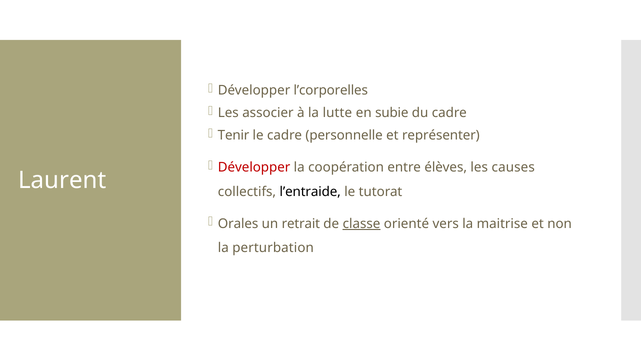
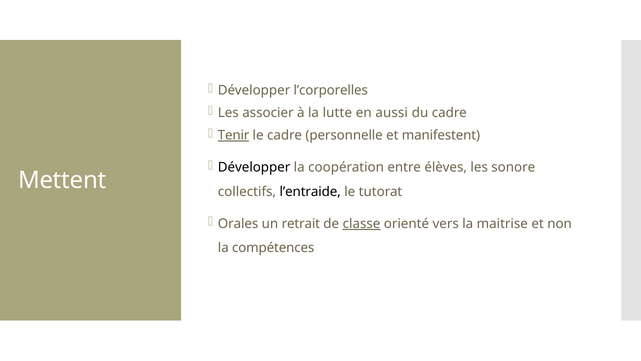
subie: subie -> aussi
Tenir underline: none -> present
représenter: représenter -> manifestent
Développer at (254, 167) colour: red -> black
causes: causes -> sonore
Laurent: Laurent -> Mettent
perturbation: perturbation -> compétences
